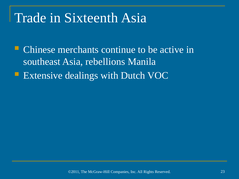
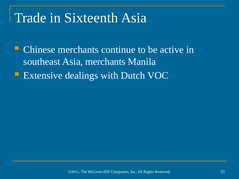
Asia rebellions: rebellions -> merchants
